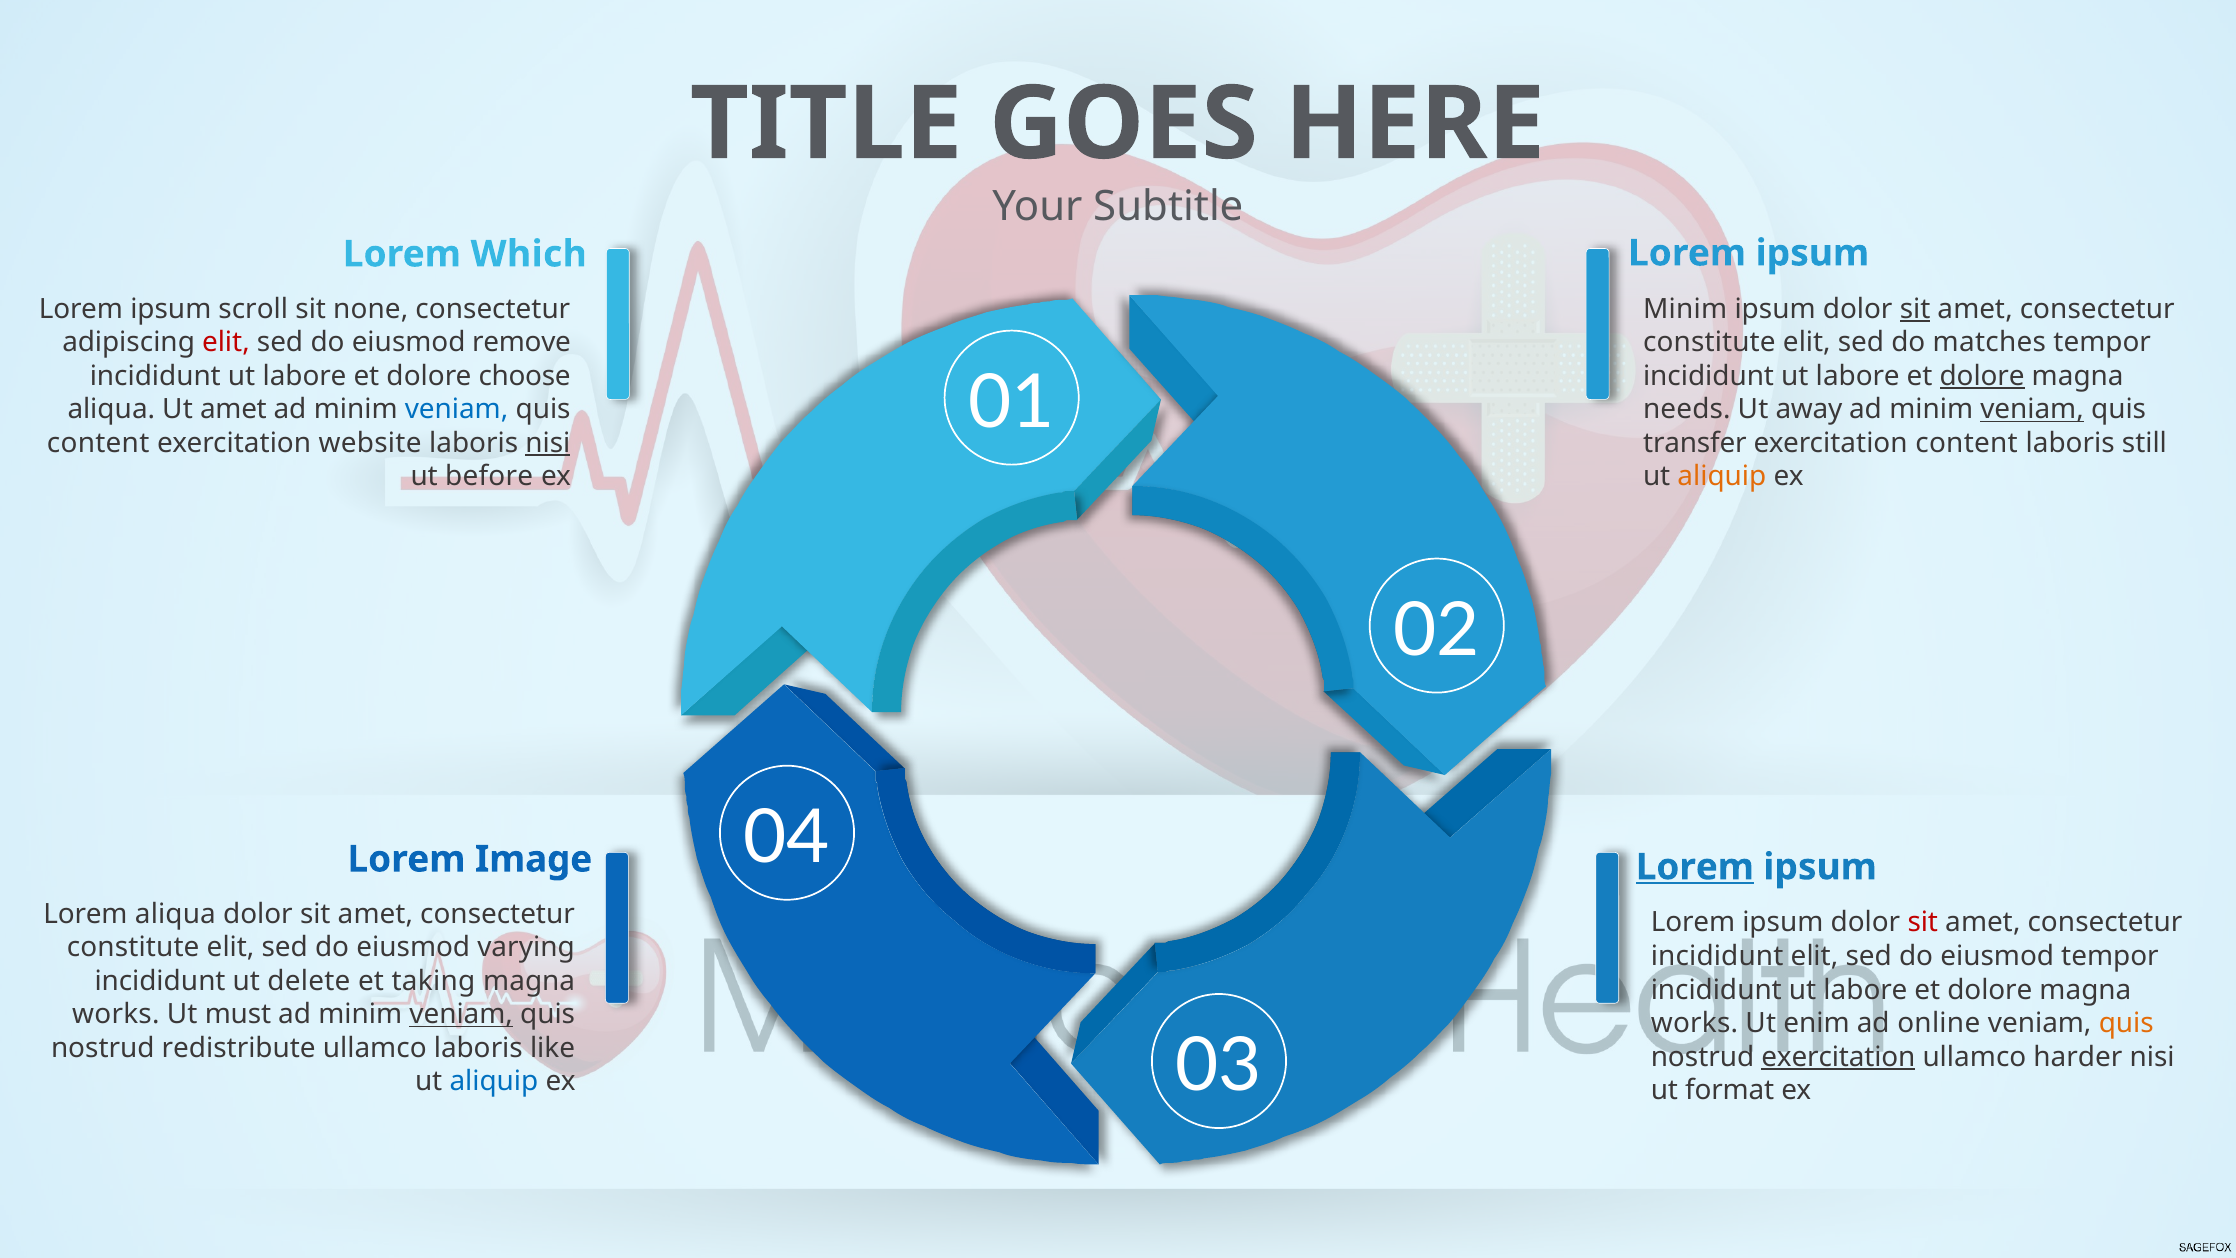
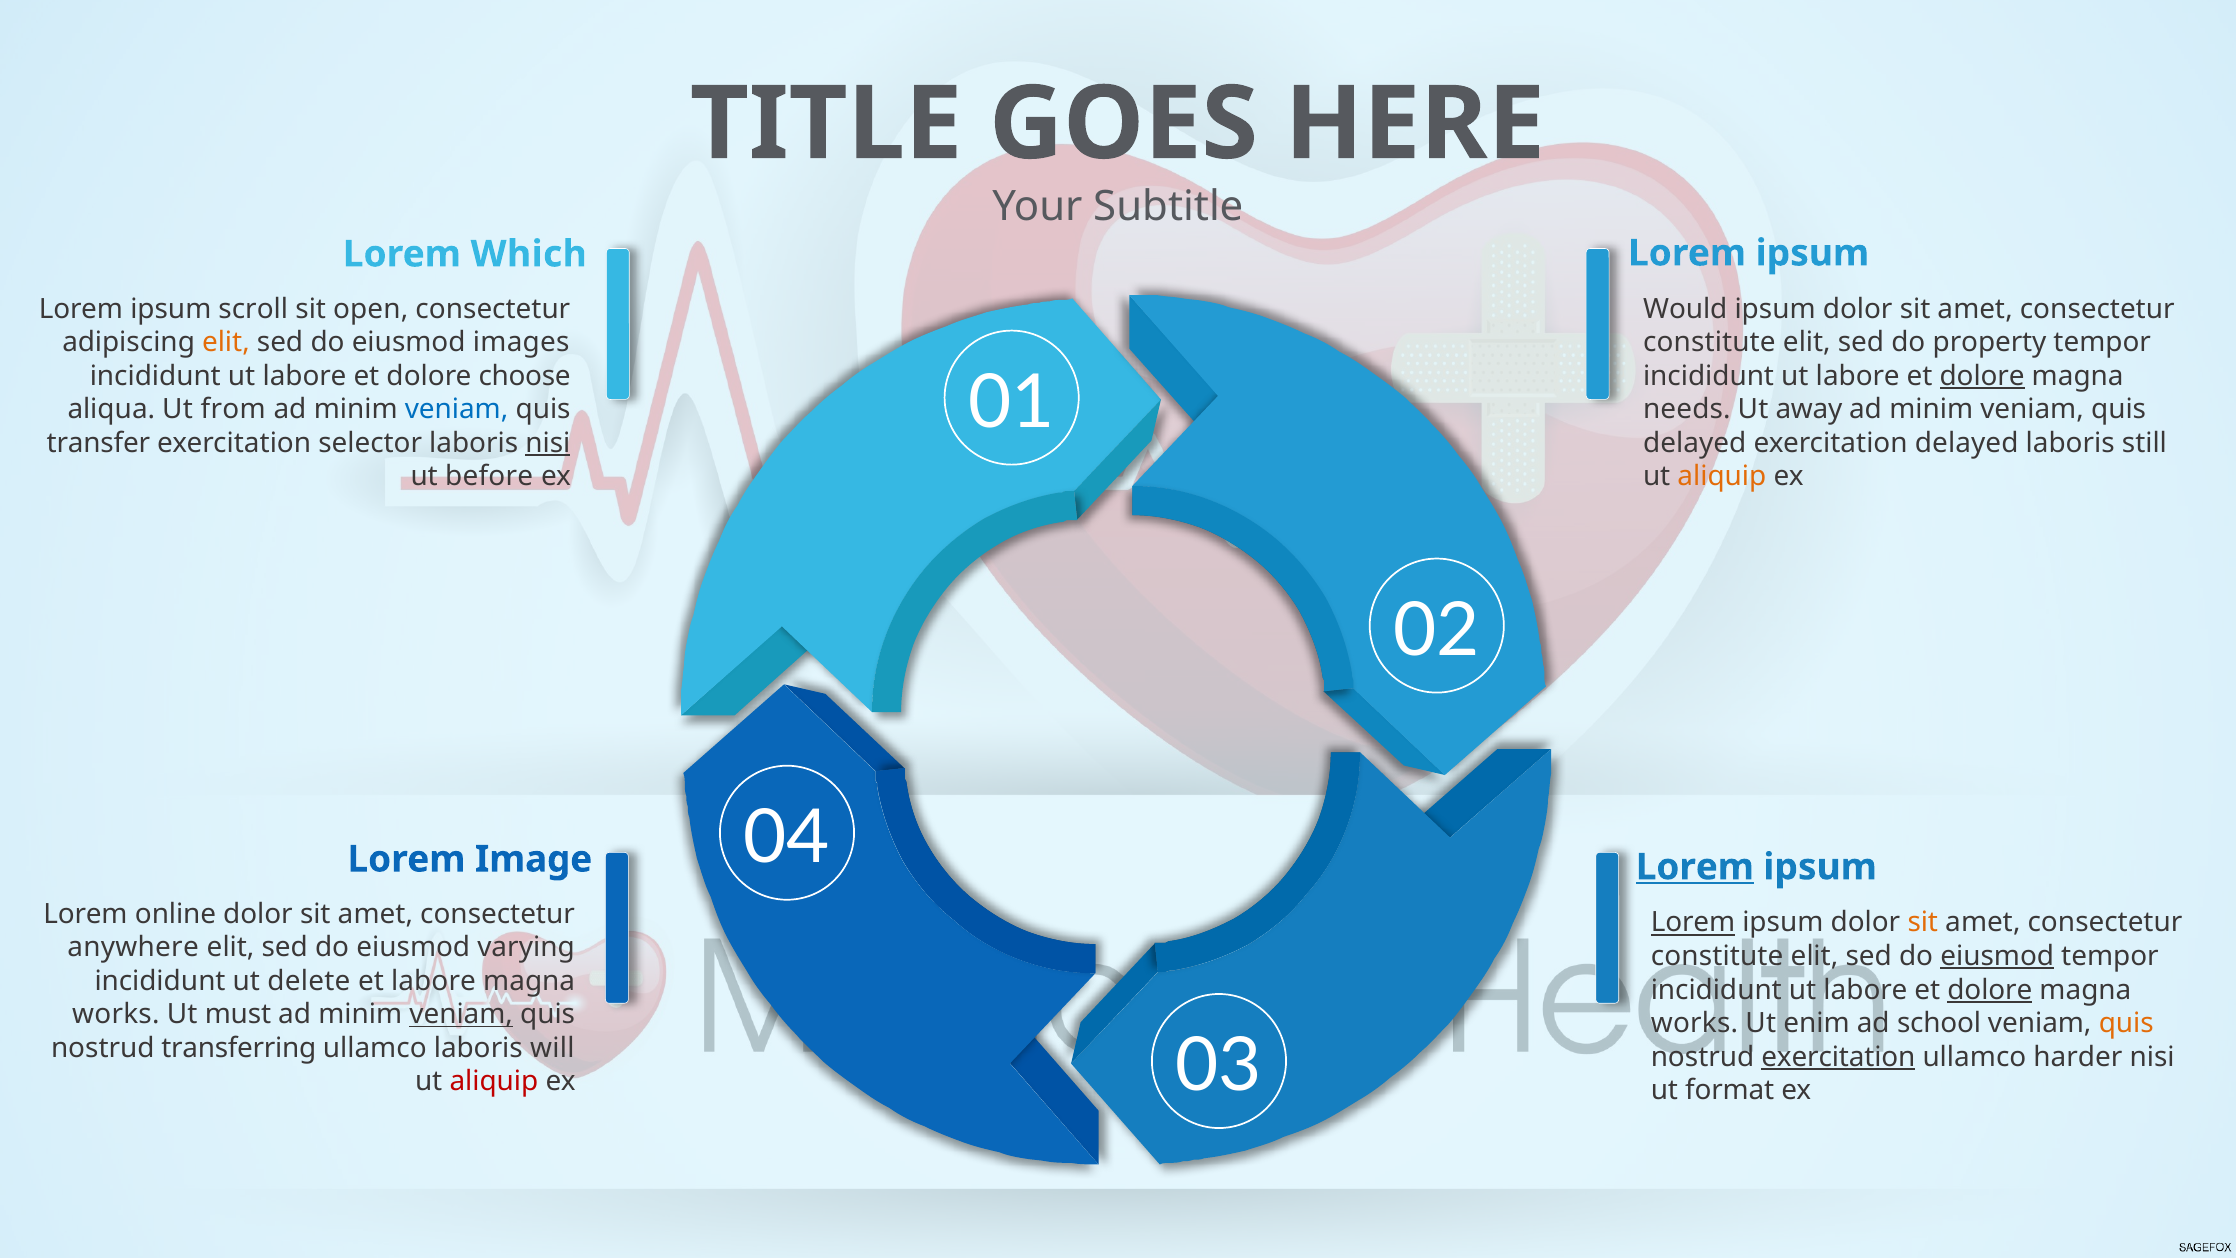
none: none -> open
Minim at (1685, 309): Minim -> Would
sit at (1915, 309) underline: present -> none
elit at (226, 342) colour: red -> orange
remove: remove -> images
matches: matches -> property
Ut amet: amet -> from
veniam at (2032, 409) underline: present -> none
content at (98, 443): content -> transfer
website: website -> selector
transfer at (1695, 443): transfer -> delayed
exercitation content: content -> delayed
Lorem aliqua: aliqua -> online
Lorem at (1693, 923) underline: none -> present
sit at (1923, 923) colour: red -> orange
constitute at (133, 947): constitute -> anywhere
incididunt at (1717, 956): incididunt -> constitute
eiusmod at (1997, 956) underline: none -> present
et taking: taking -> labore
dolore at (1990, 990) underline: none -> present
online: online -> school
redistribute: redistribute -> transferring
like: like -> will
aliquip at (494, 1081) colour: blue -> red
